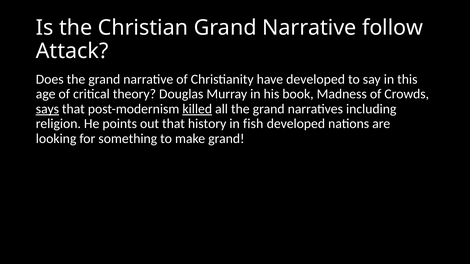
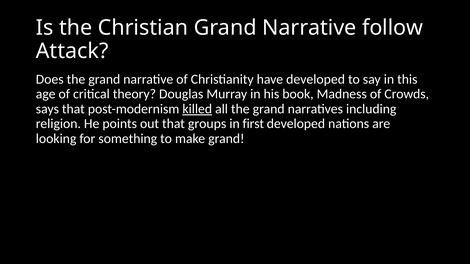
says underline: present -> none
history: history -> groups
fish: fish -> first
